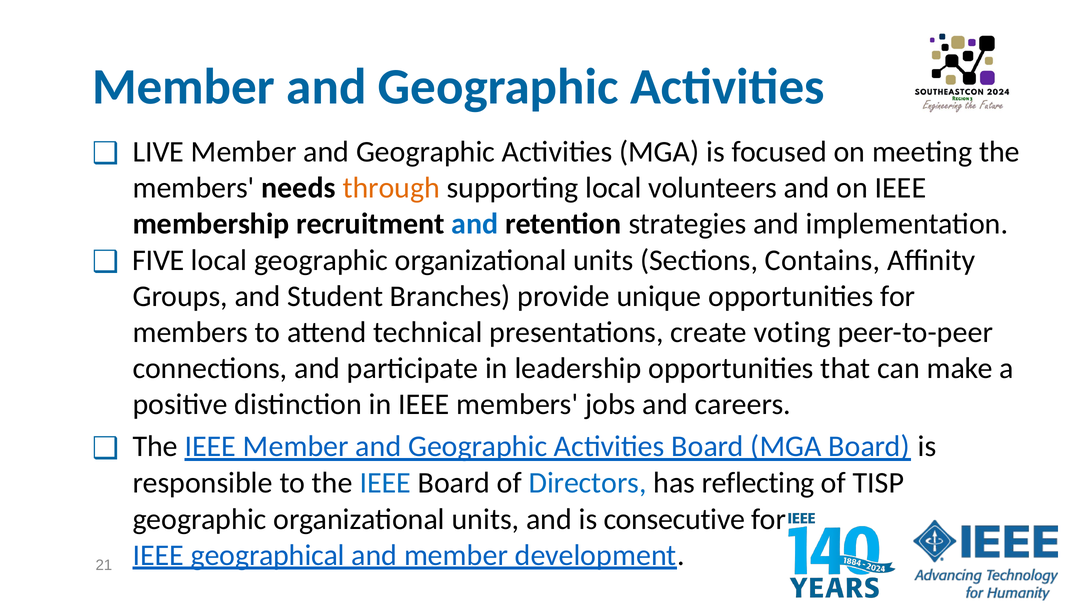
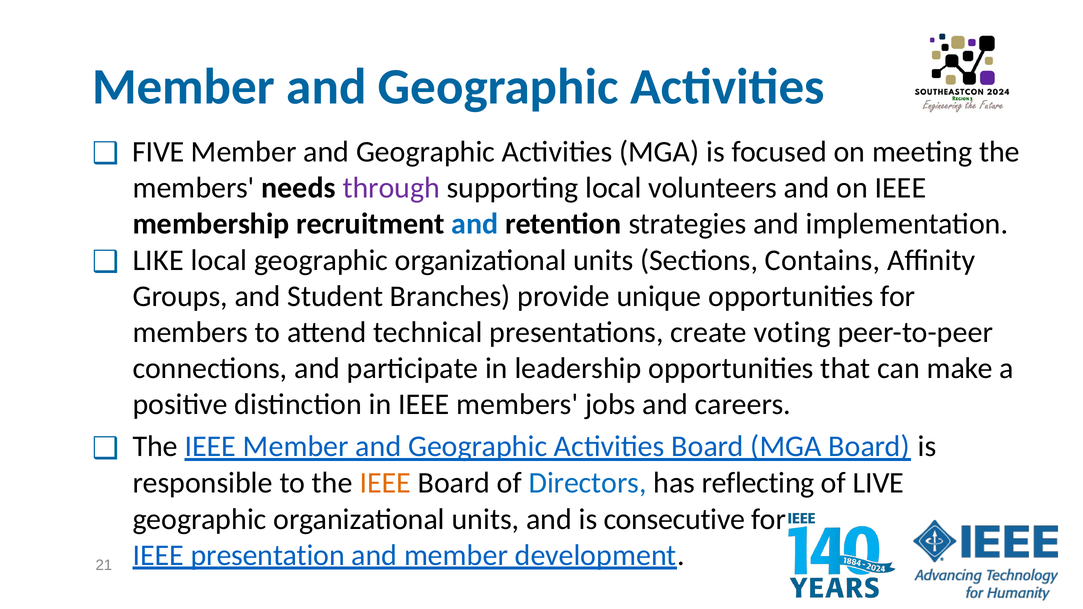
LIVE: LIVE -> FIVE
through colour: orange -> purple
FIVE: FIVE -> LIKE
IEEE at (385, 483) colour: blue -> orange
TISP: TISP -> LIVE
geographical: geographical -> presentation
